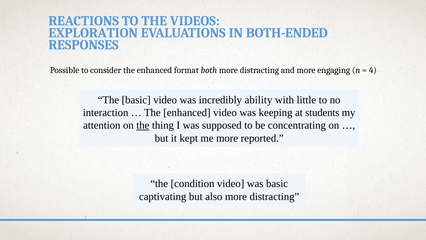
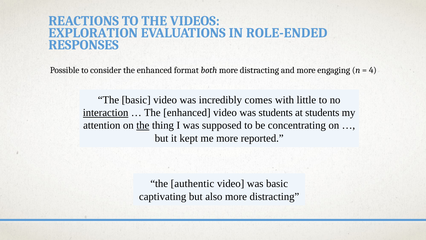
BOTH-ENDED: BOTH-ENDED -> ROLE-ENDED
ability: ability -> comes
interaction underline: none -> present
was keeping: keeping -> students
condition: condition -> authentic
